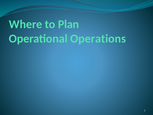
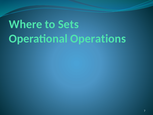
Plan: Plan -> Sets
